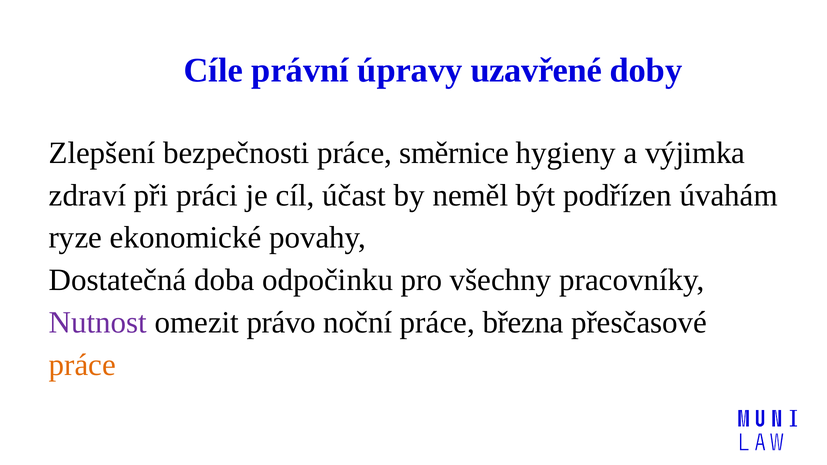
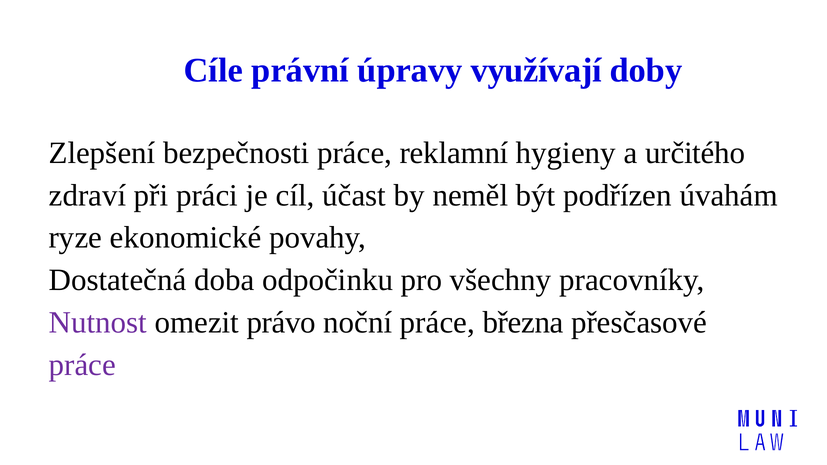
uzavřené: uzavřené -> využívají
směrnice: směrnice -> reklamní
výjimka: výjimka -> určitého
práce at (82, 365) colour: orange -> purple
